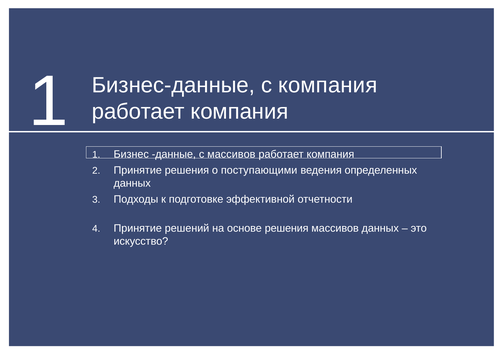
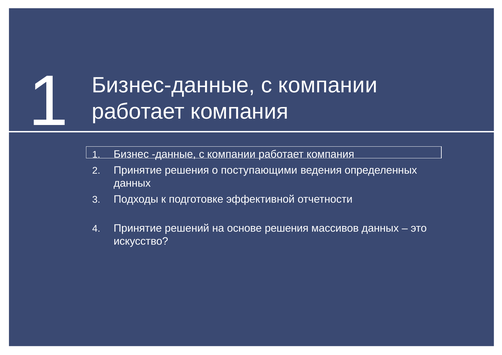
Бизнес-данные с компания: компания -> компании
данные с массивов: массивов -> компании
